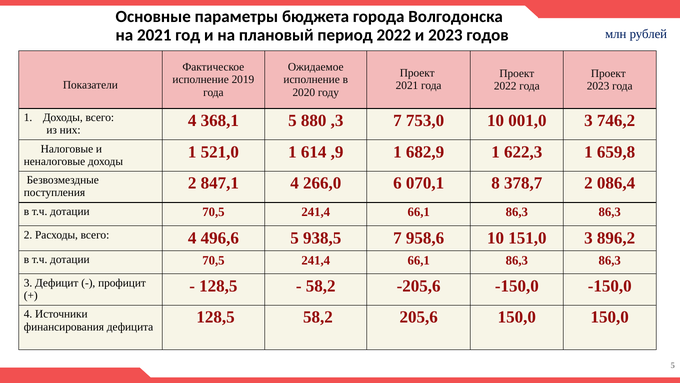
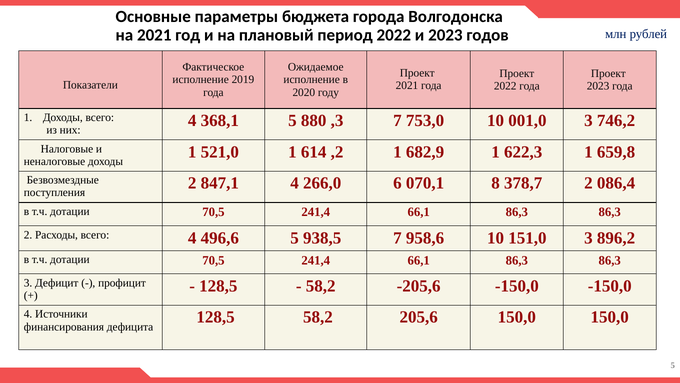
,9: ,9 -> ,2
